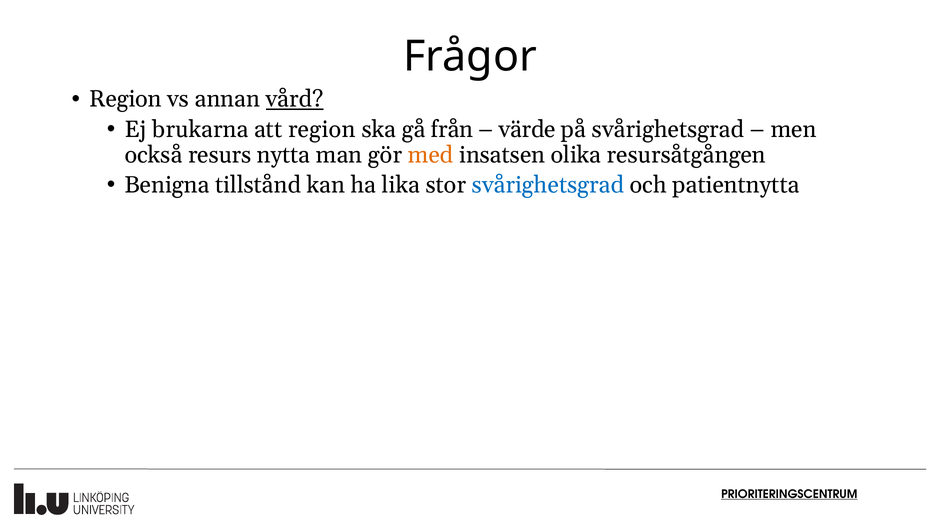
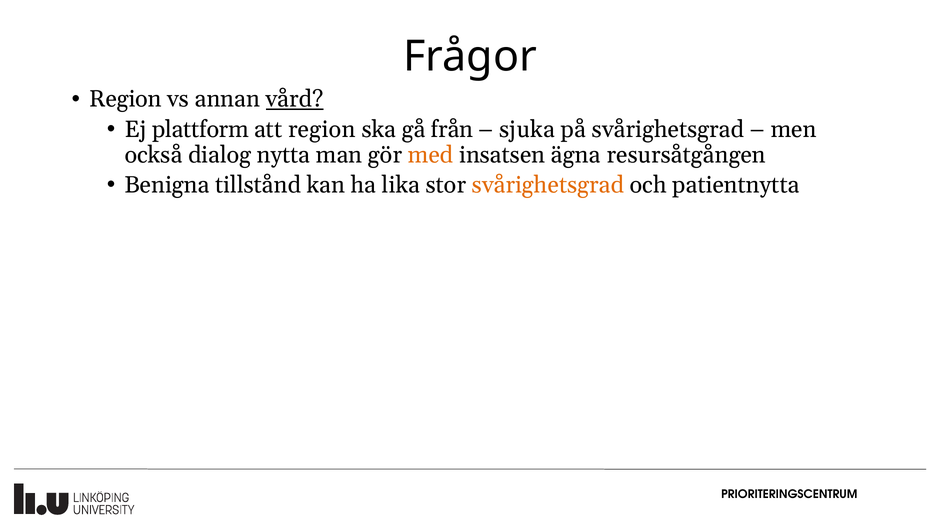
brukarna: brukarna -> plattform
värde: värde -> sjuka
resurs: resurs -> dialog
olika: olika -> ägna
svårighetsgrad at (548, 185) colour: blue -> orange
PRIORITERINGSCENTRUM underline: present -> none
